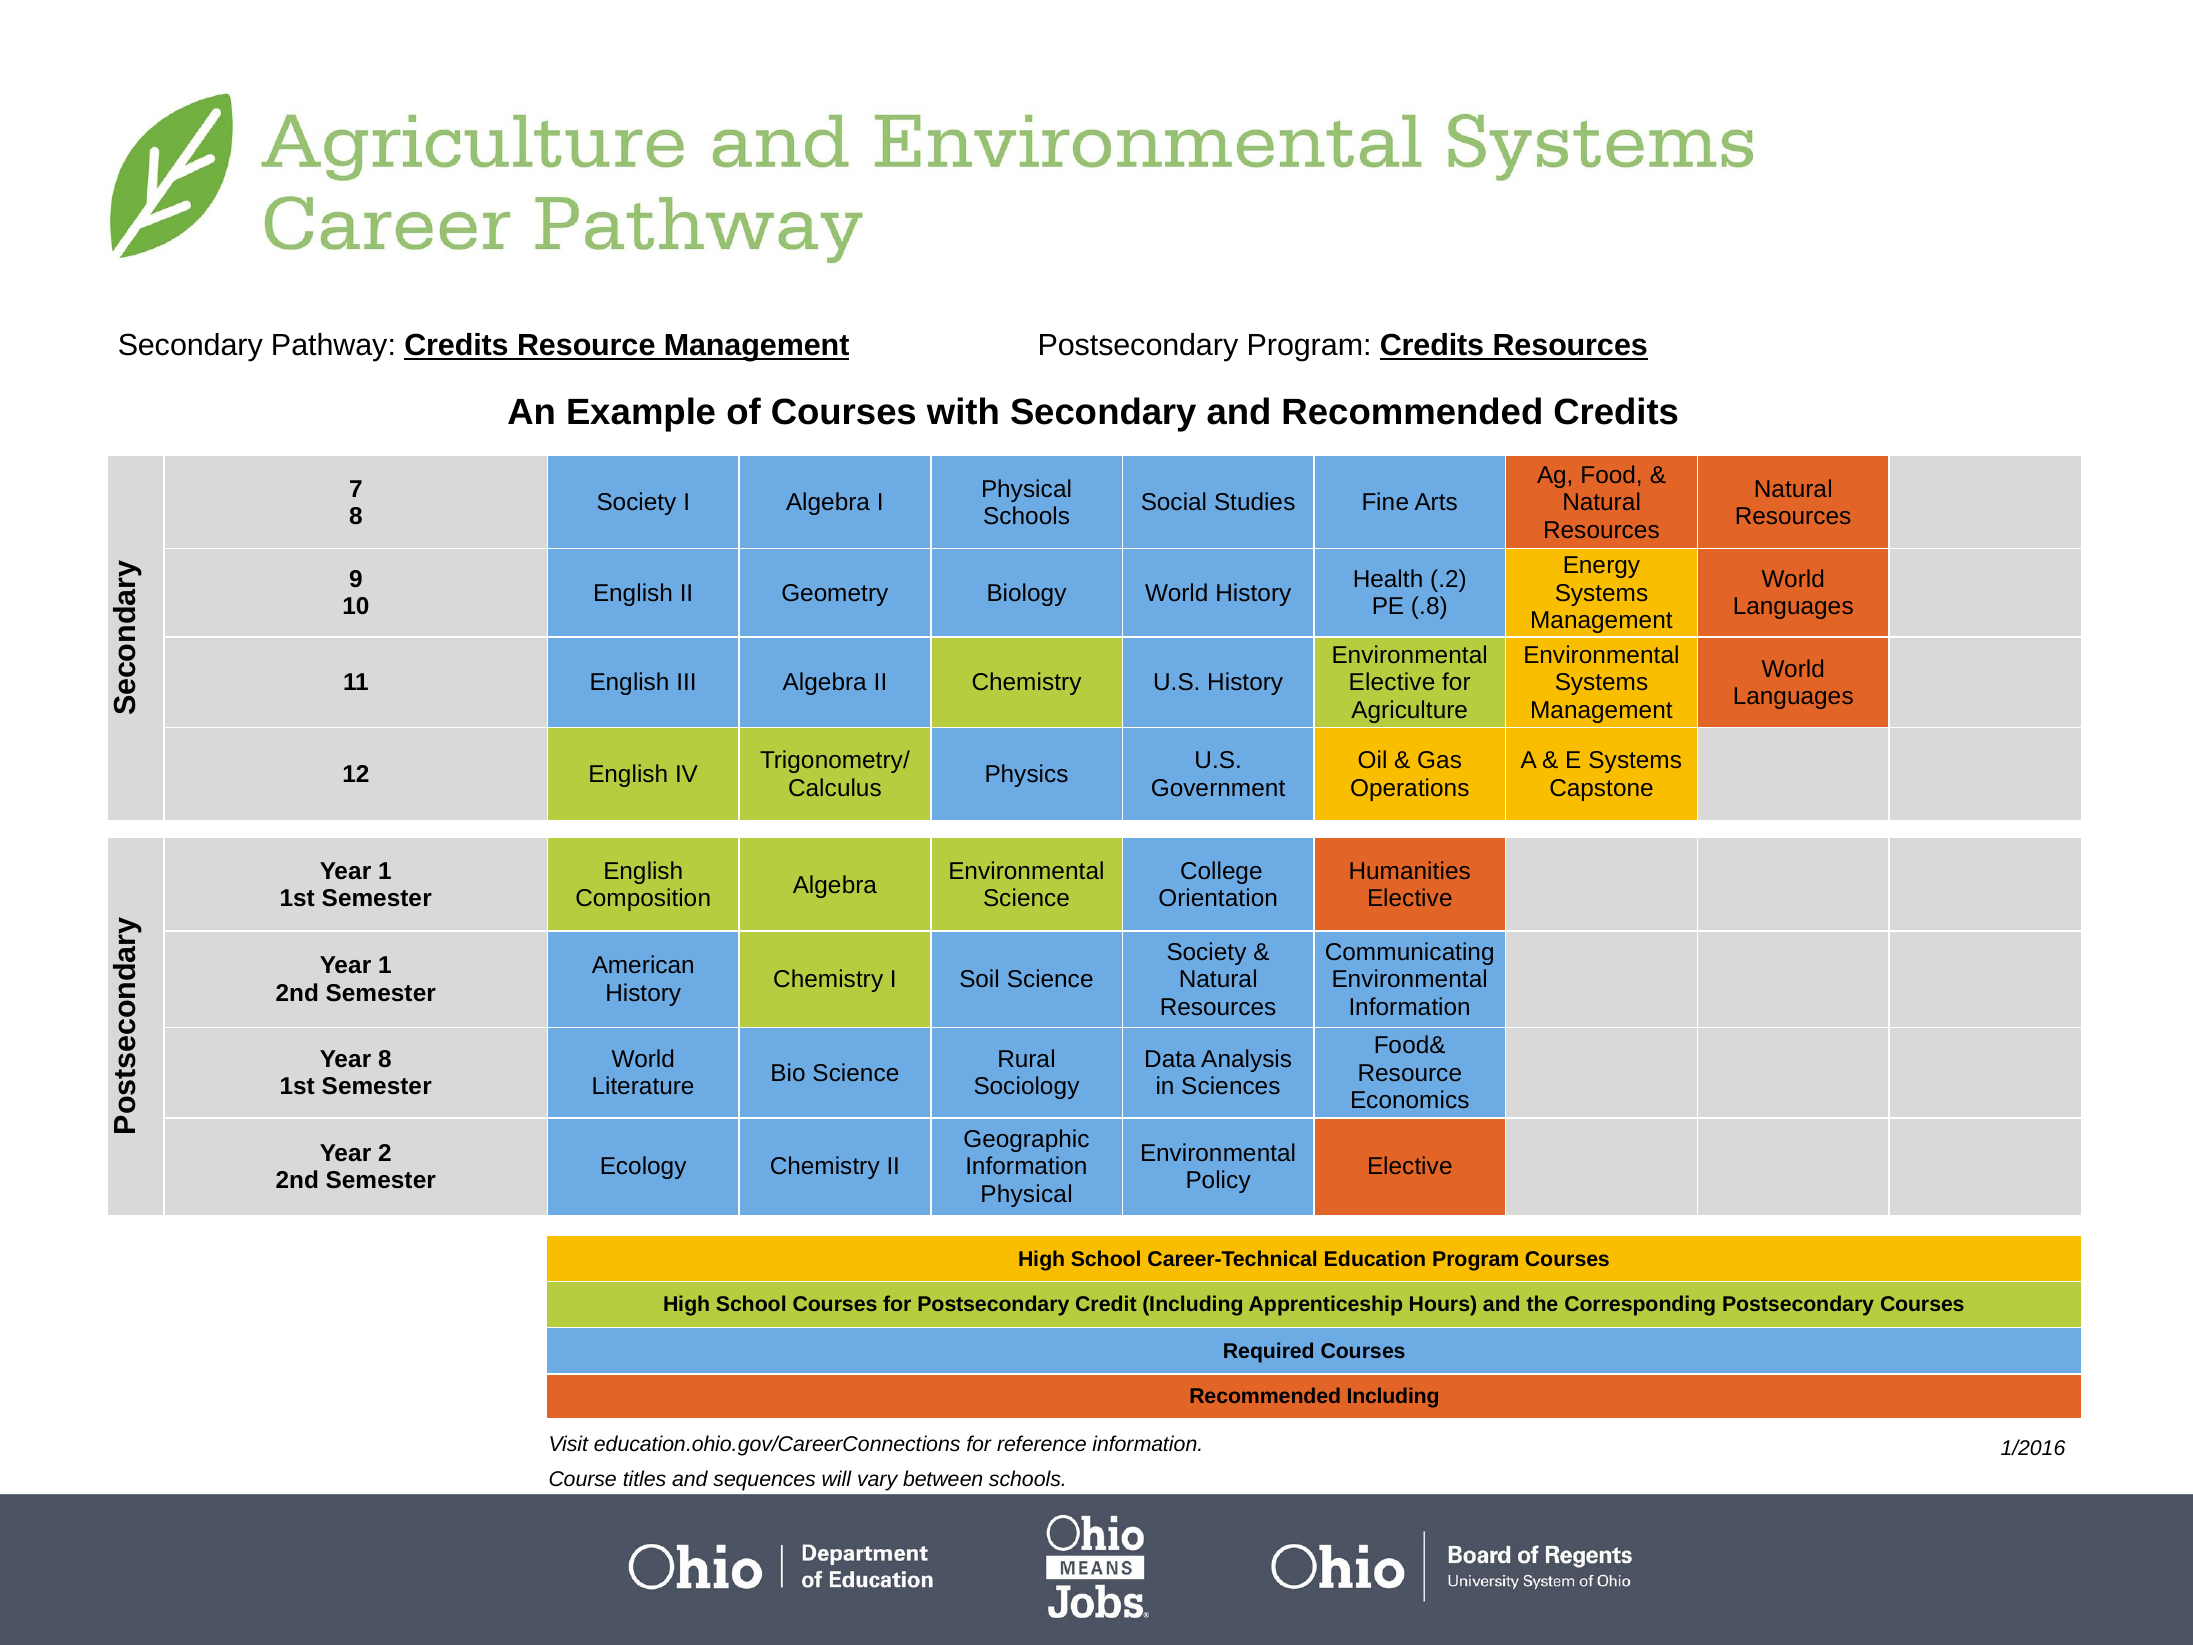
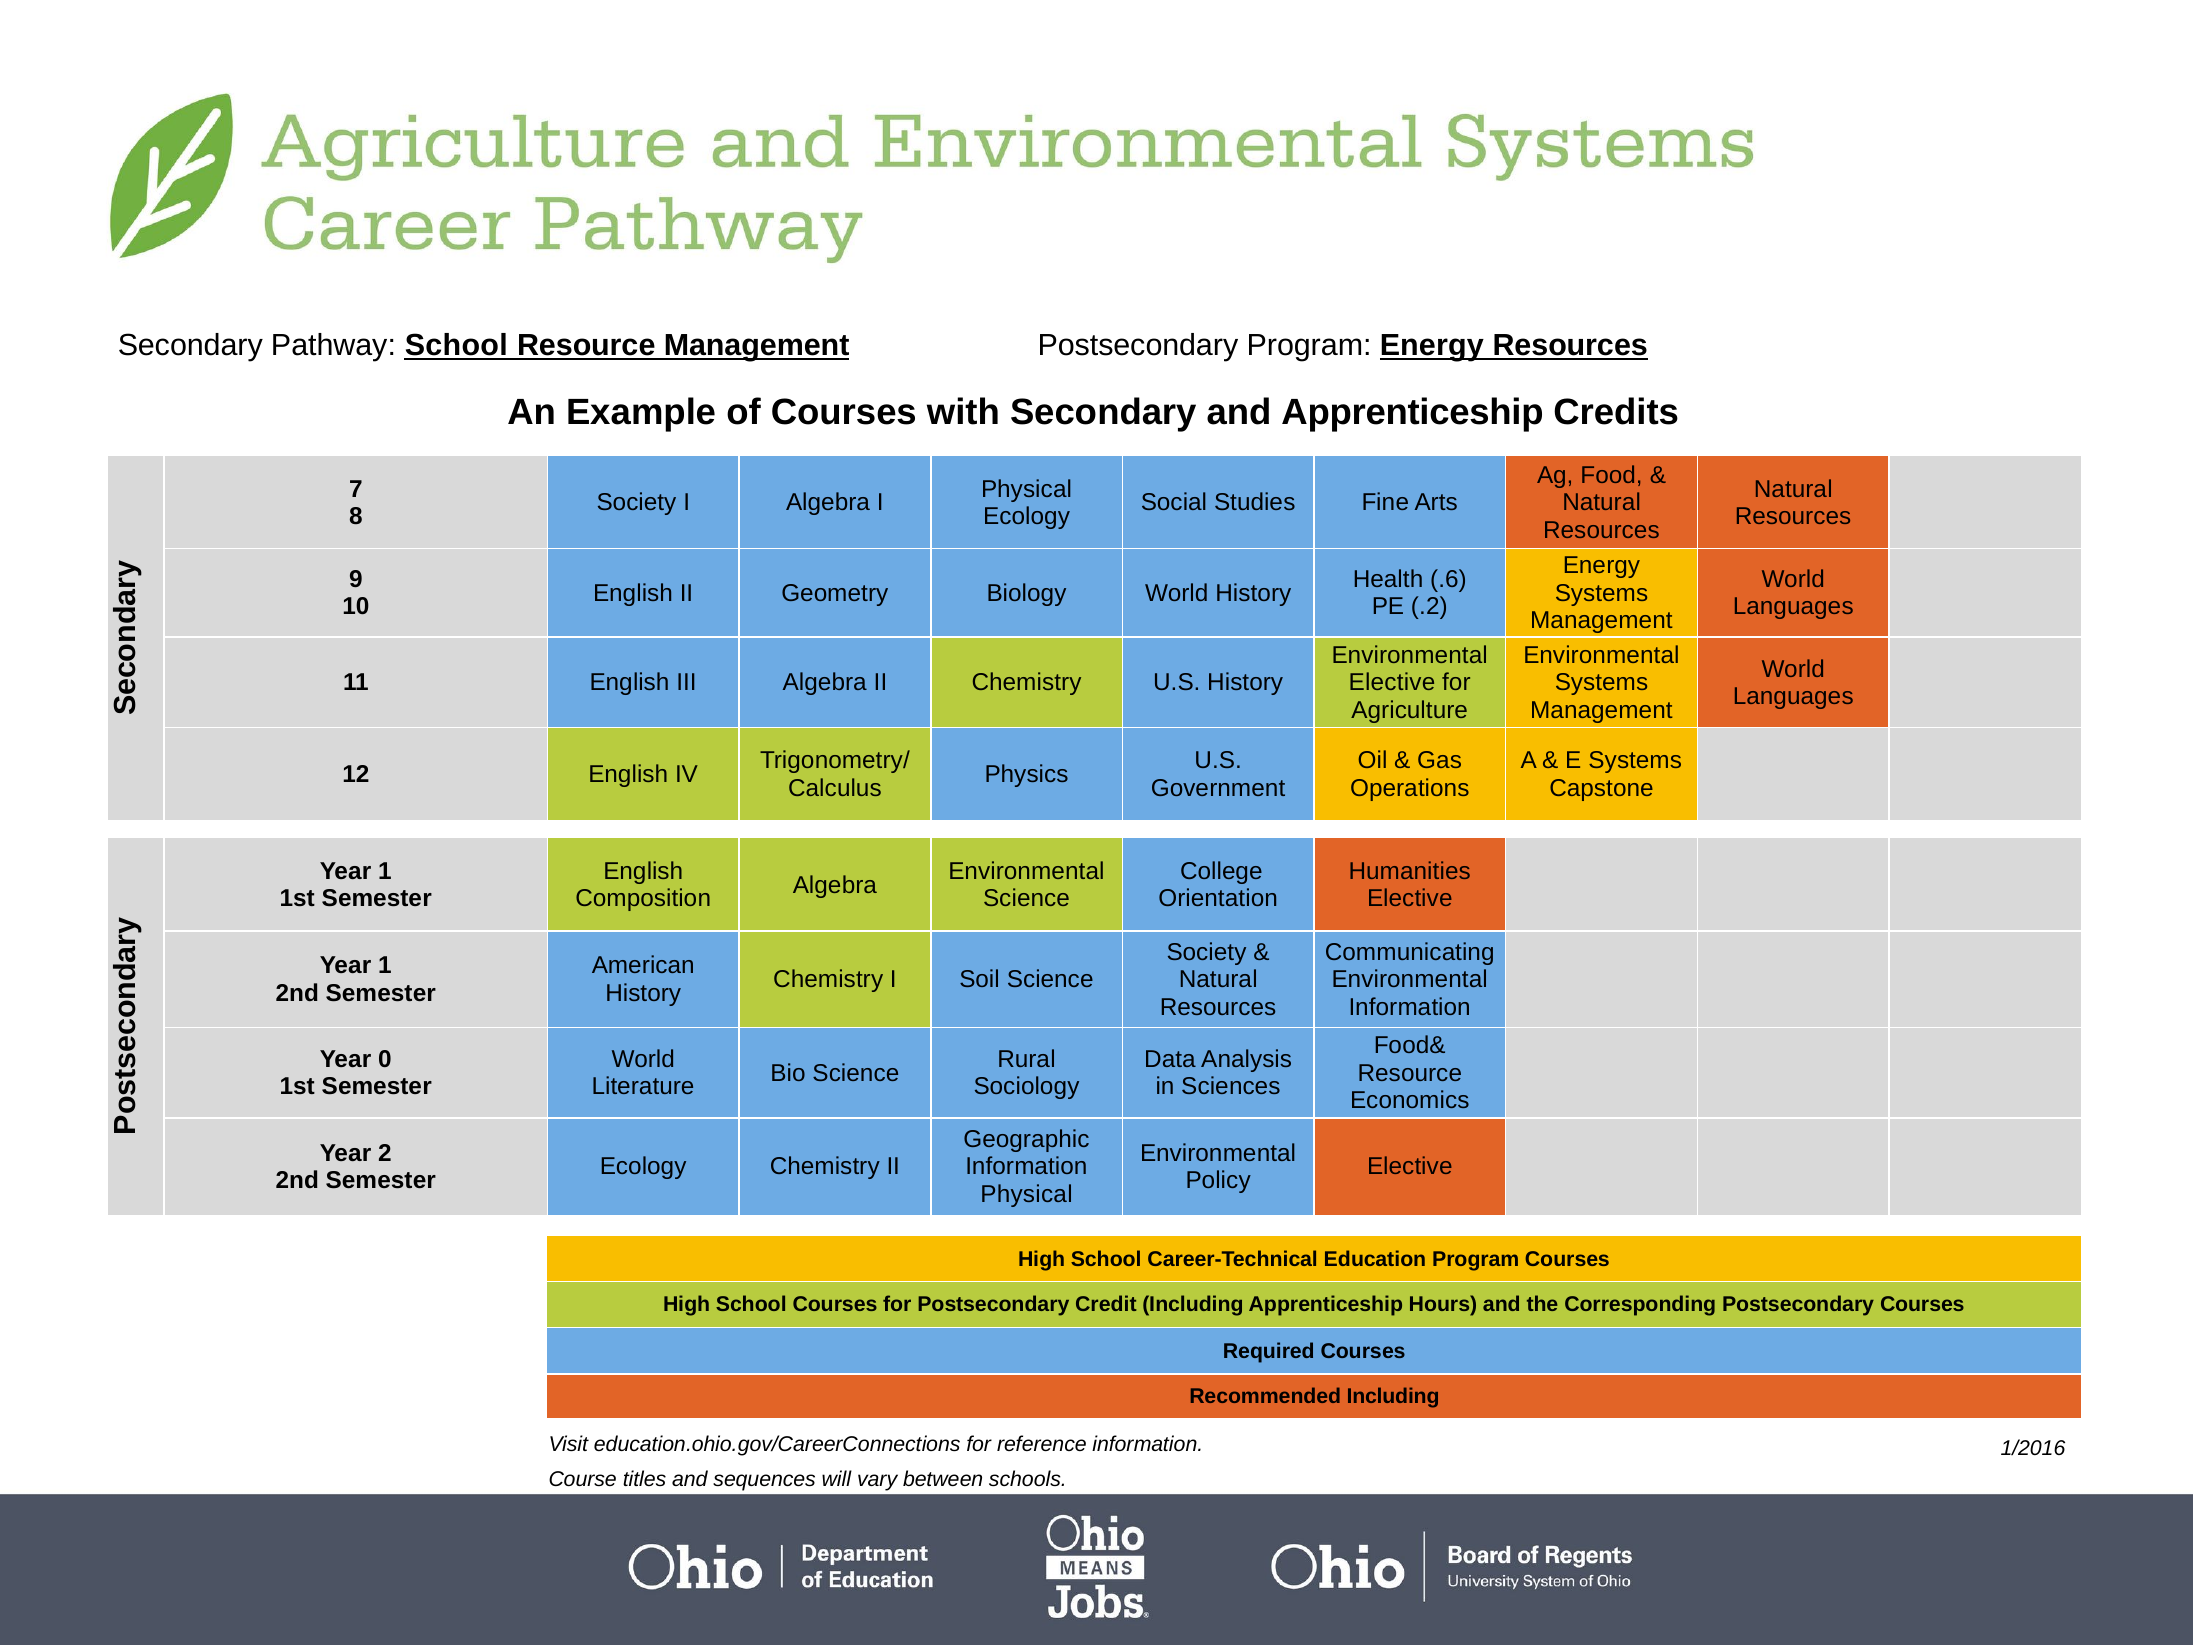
Pathway Credits: Credits -> School
Program Credits: Credits -> Energy
and Recommended: Recommended -> Apprenticeship
Schools at (1027, 516): Schools -> Ecology
.2: .2 -> .6
.8: .8 -> .2
Year 8: 8 -> 0
